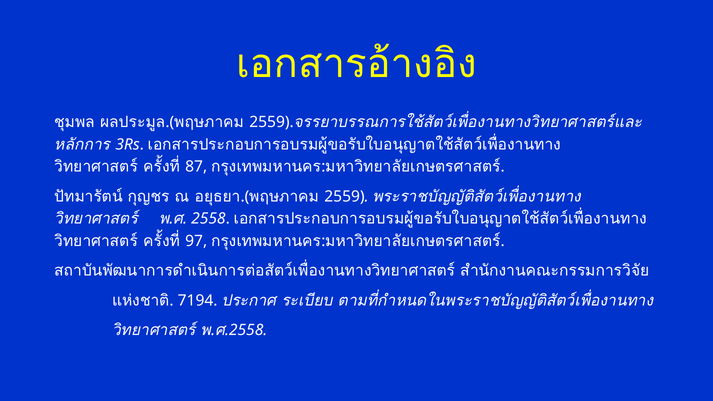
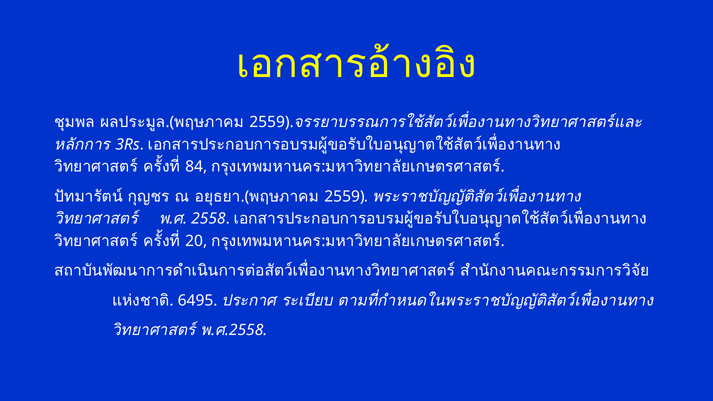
87: 87 -> 84
97: 97 -> 20
7194: 7194 -> 6495
